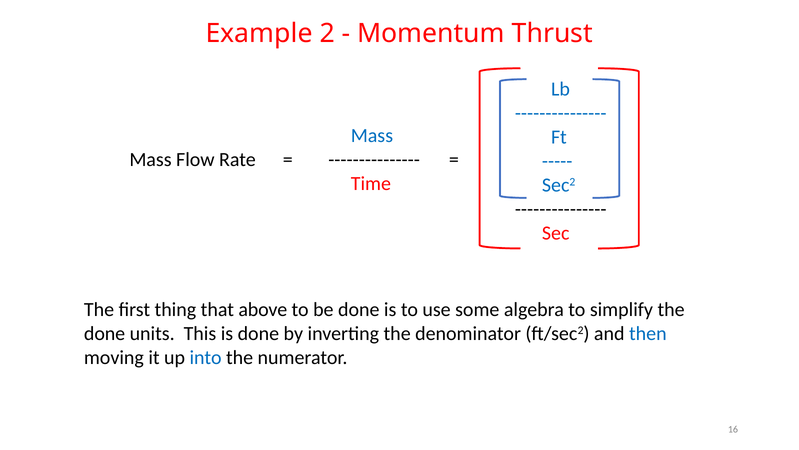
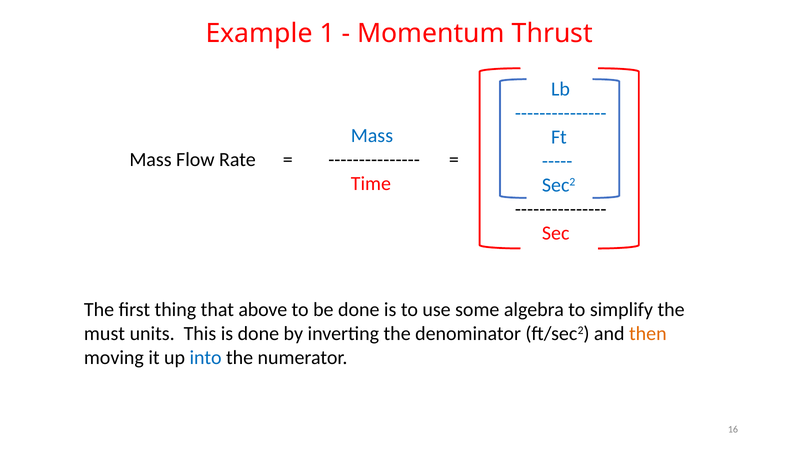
2: 2 -> 1
done at (105, 333): done -> must
then colour: blue -> orange
